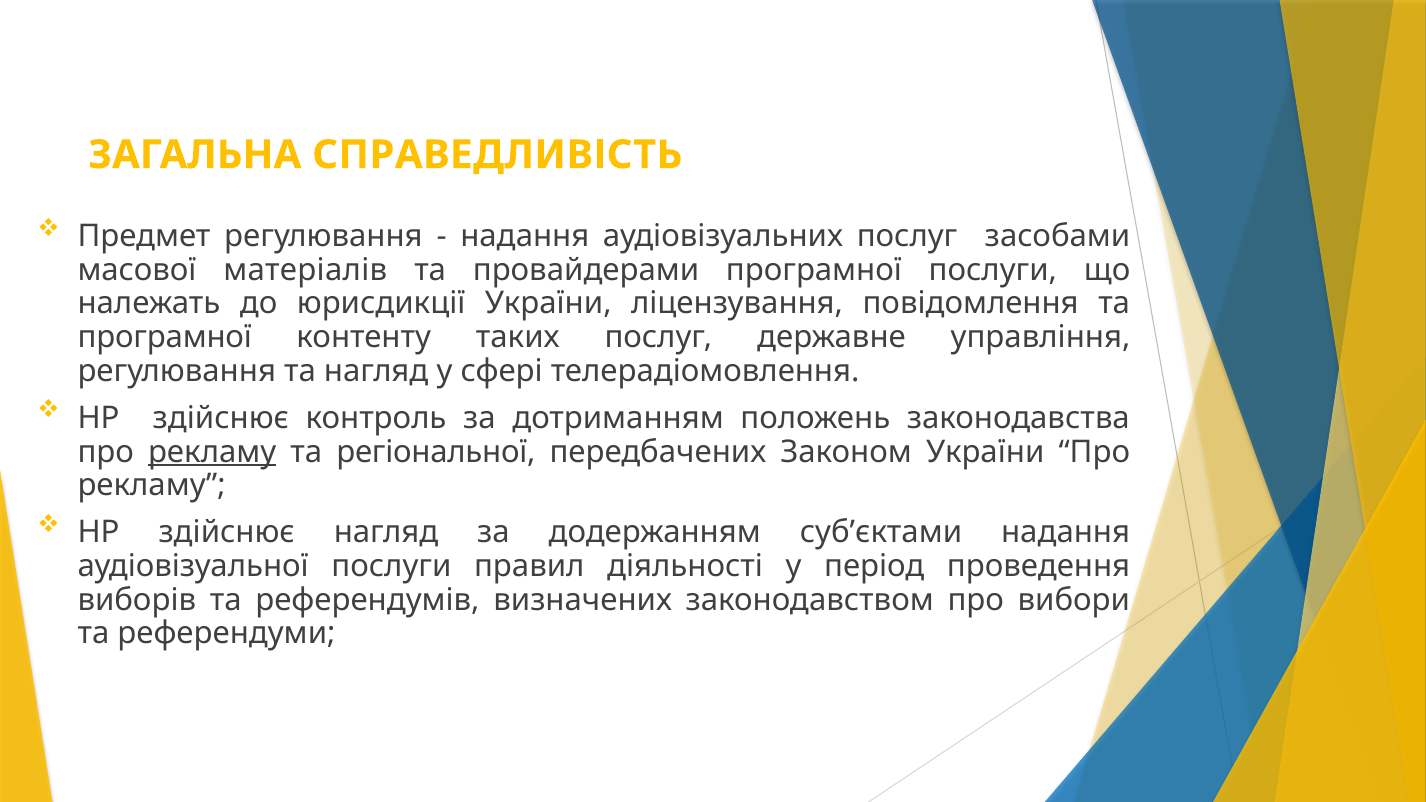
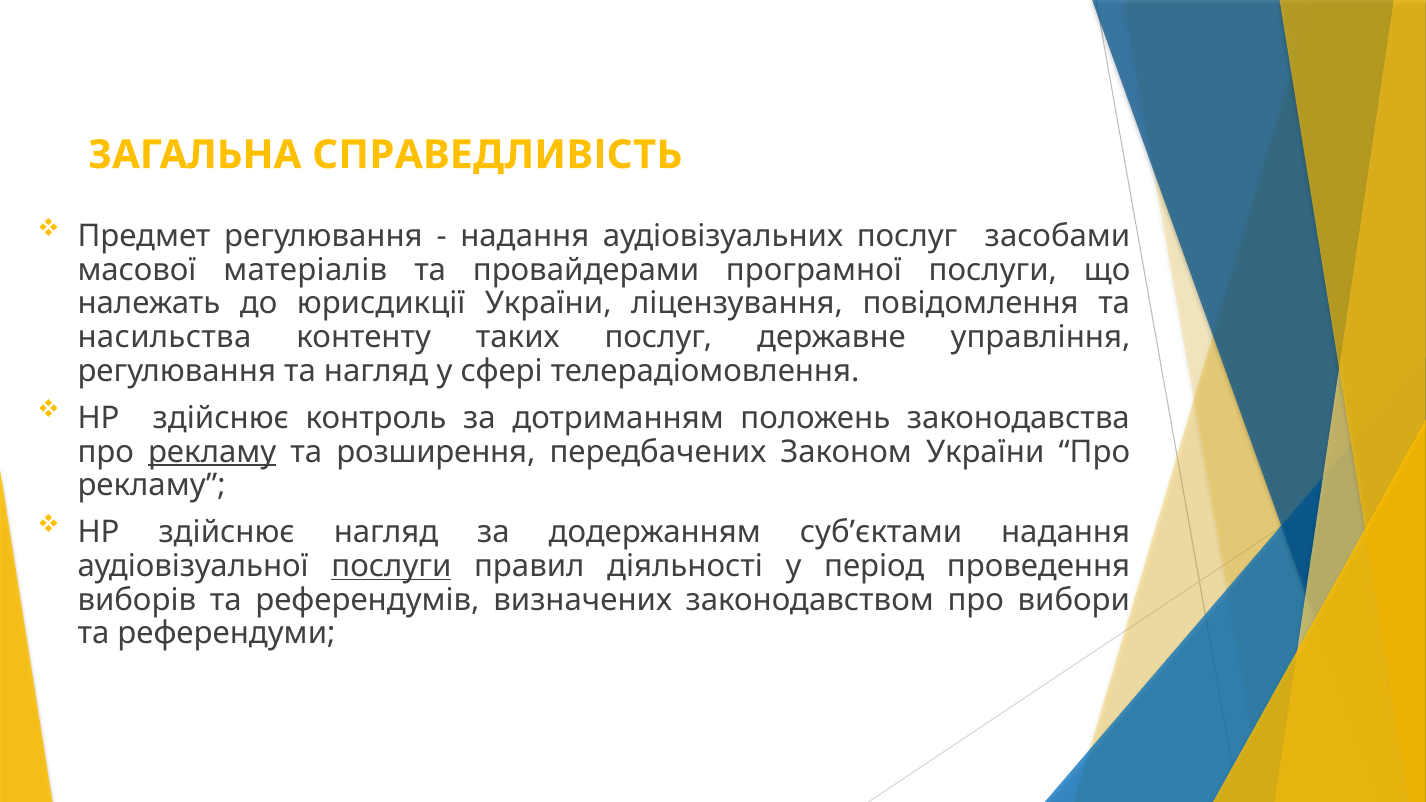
програмної at (165, 337): програмної -> насильства
регіональної: регіональної -> розширення
послуги at (391, 566) underline: none -> present
